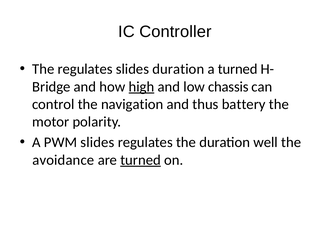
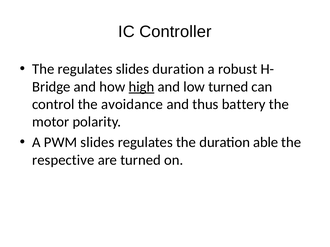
a turned: turned -> robust
low chassis: chassis -> turned
navigation: navigation -> avoidance
well: well -> able
avoidance: avoidance -> respective
turned at (141, 160) underline: present -> none
